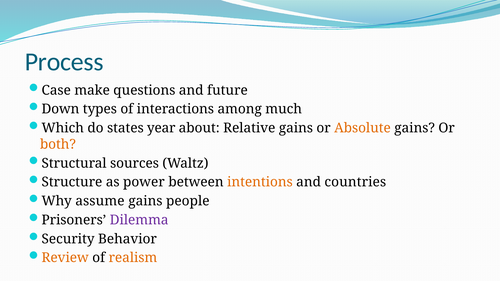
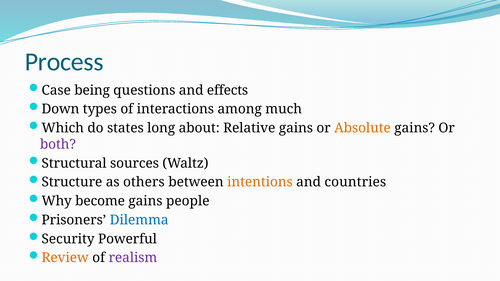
make: make -> being
future: future -> effects
year: year -> long
both colour: orange -> purple
power: power -> others
assume: assume -> become
Dilemma colour: purple -> blue
Behavior: Behavior -> Powerful
realism colour: orange -> purple
